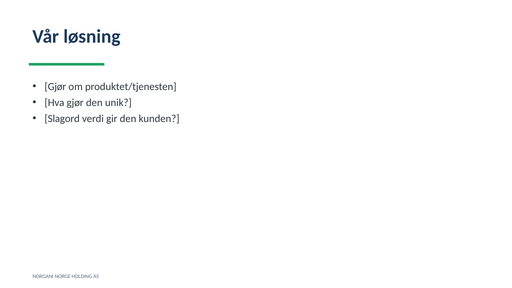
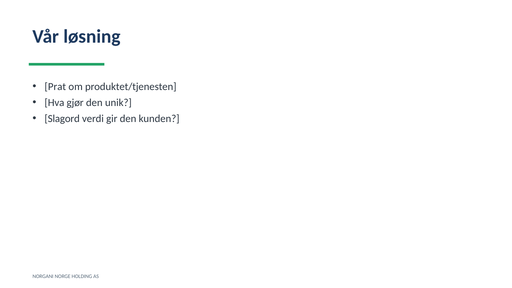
Gjør at (55, 87): Gjør -> Prat
